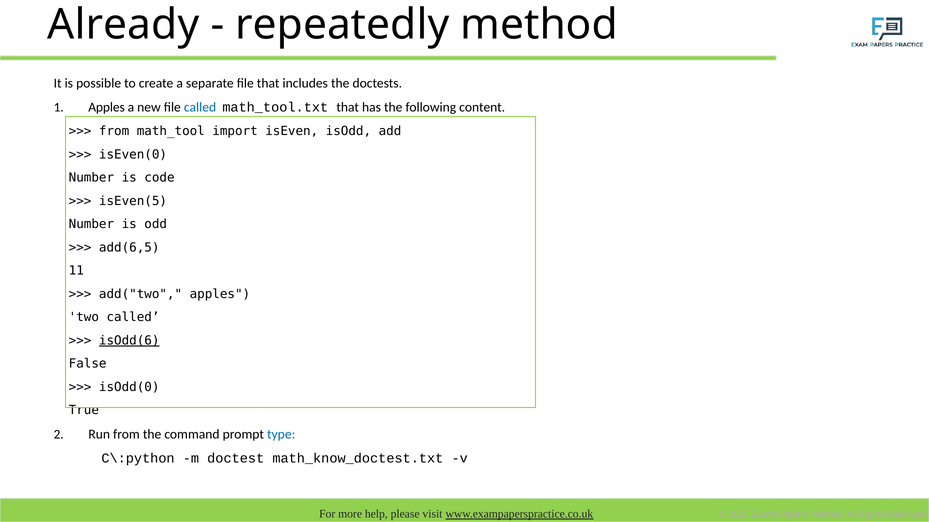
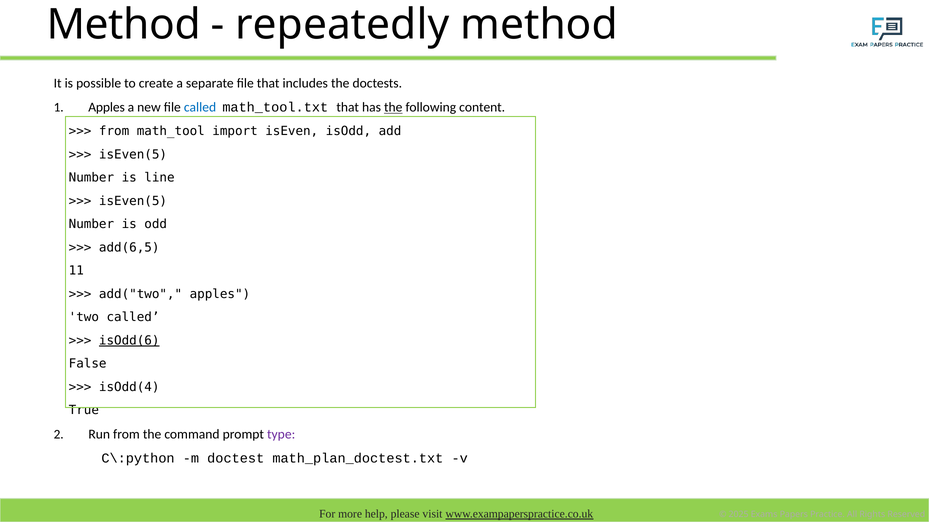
Already at (123, 25): Already -> Method
the at (393, 107) underline: none -> present
isEven(0 at (133, 155): isEven(0 -> isEven(5
code: code -> line
isOdd(0: isOdd(0 -> isOdd(4
type colour: blue -> purple
math_know_doctest.txt: math_know_doctest.txt -> math_plan_doctest.txt
